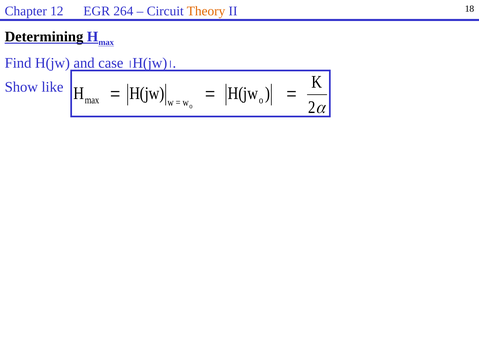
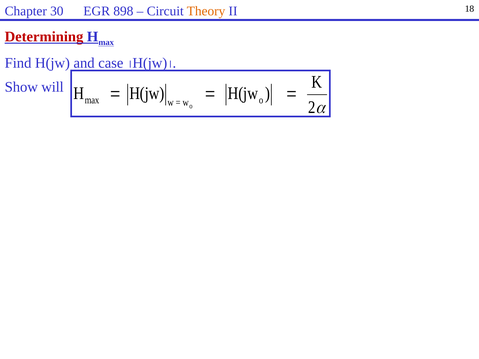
12: 12 -> 30
264: 264 -> 898
Determining colour: black -> red
like: like -> will
